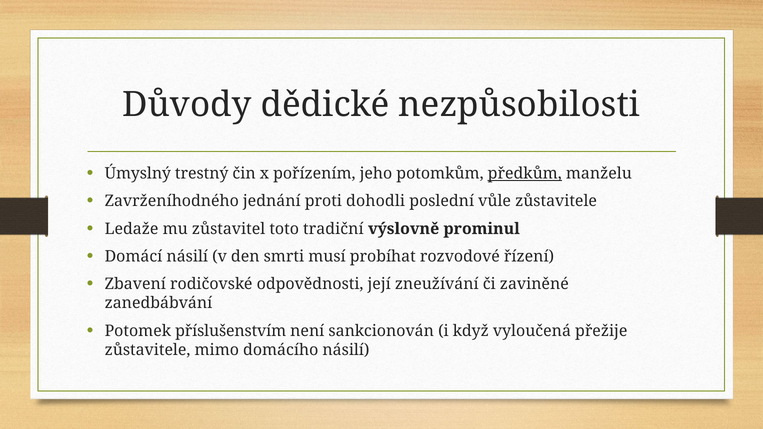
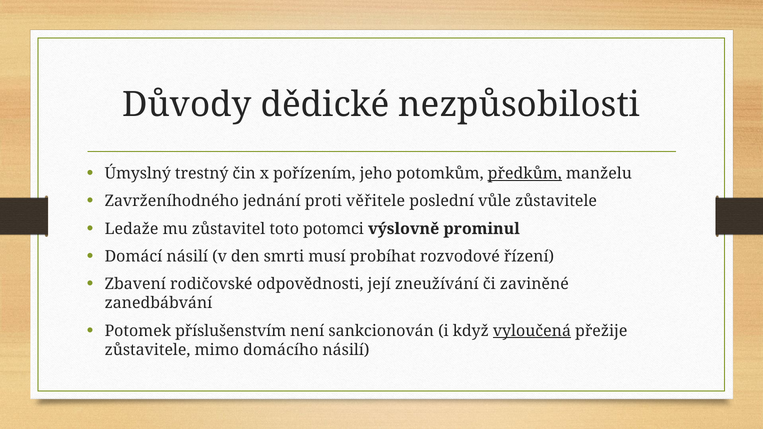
dohodli: dohodli -> věřitele
tradiční: tradiční -> potomci
vyloučená underline: none -> present
